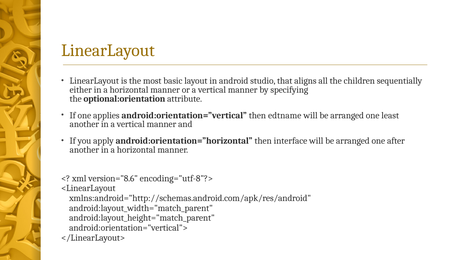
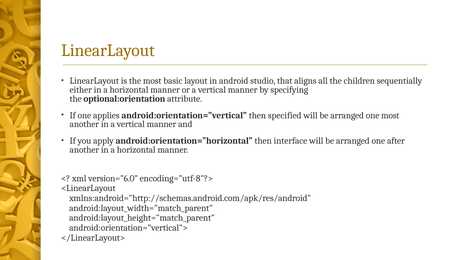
edtname: edtname -> specified
one least: least -> most
version="8.6: version="8.6 -> version="6.0
